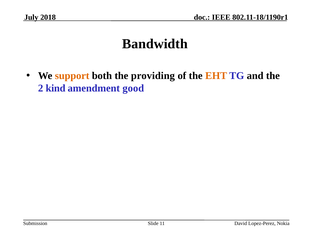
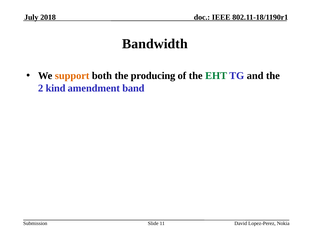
providing: providing -> producing
EHT colour: orange -> green
good: good -> band
